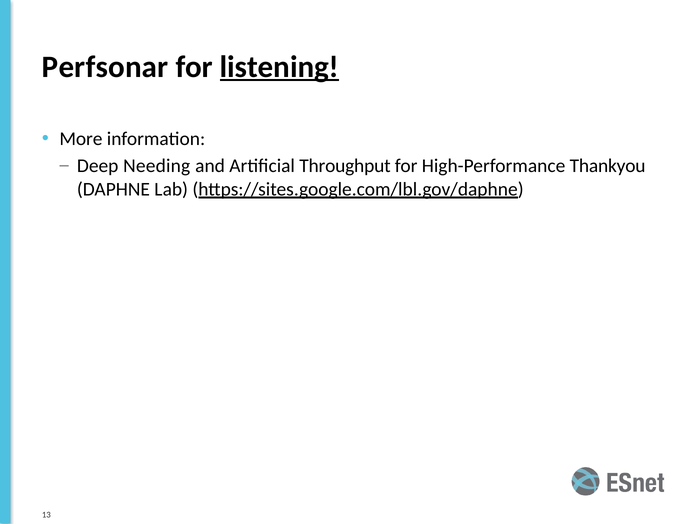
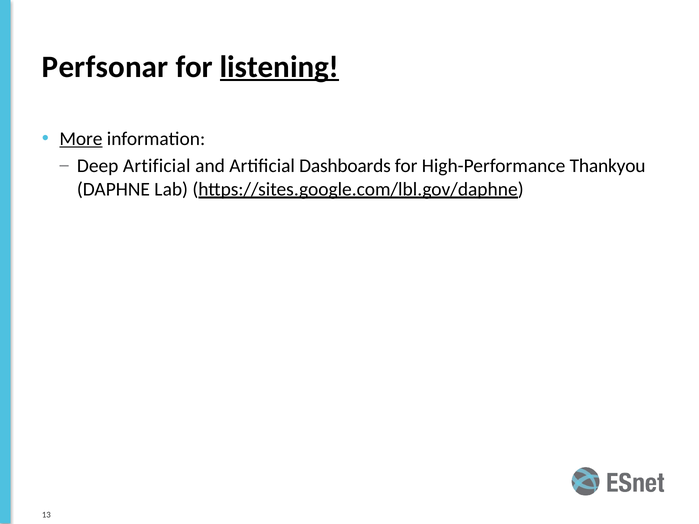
More underline: none -> present
Deep Needing: Needing -> Artificial
Throughput: Throughput -> Dashboards
